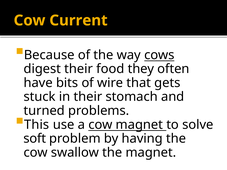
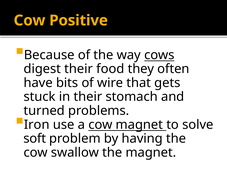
Current: Current -> Positive
This: This -> Iron
